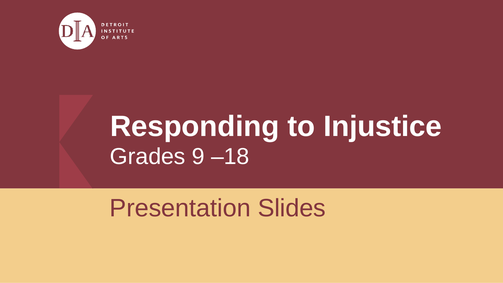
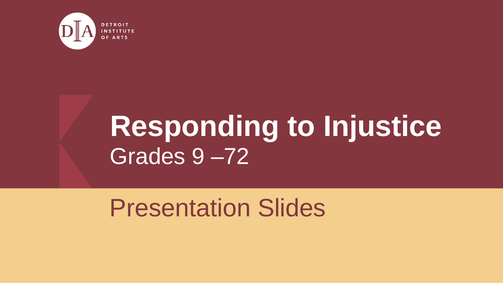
–18: –18 -> –72
